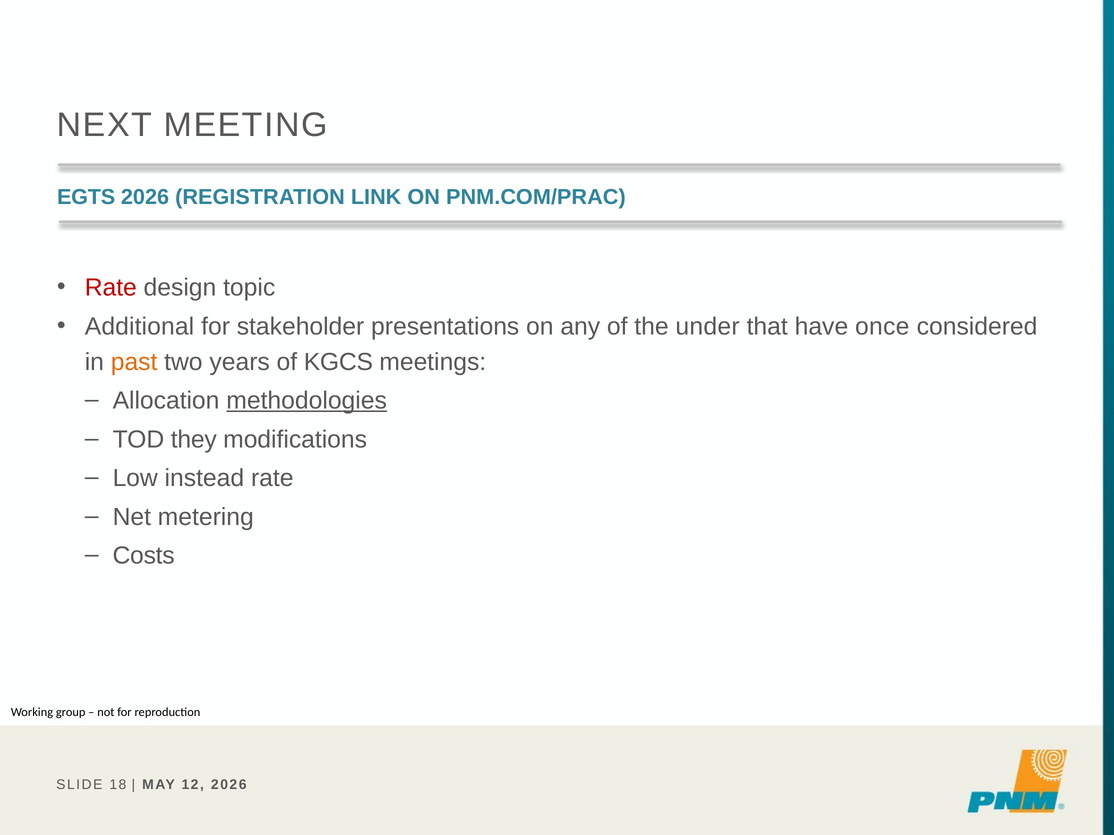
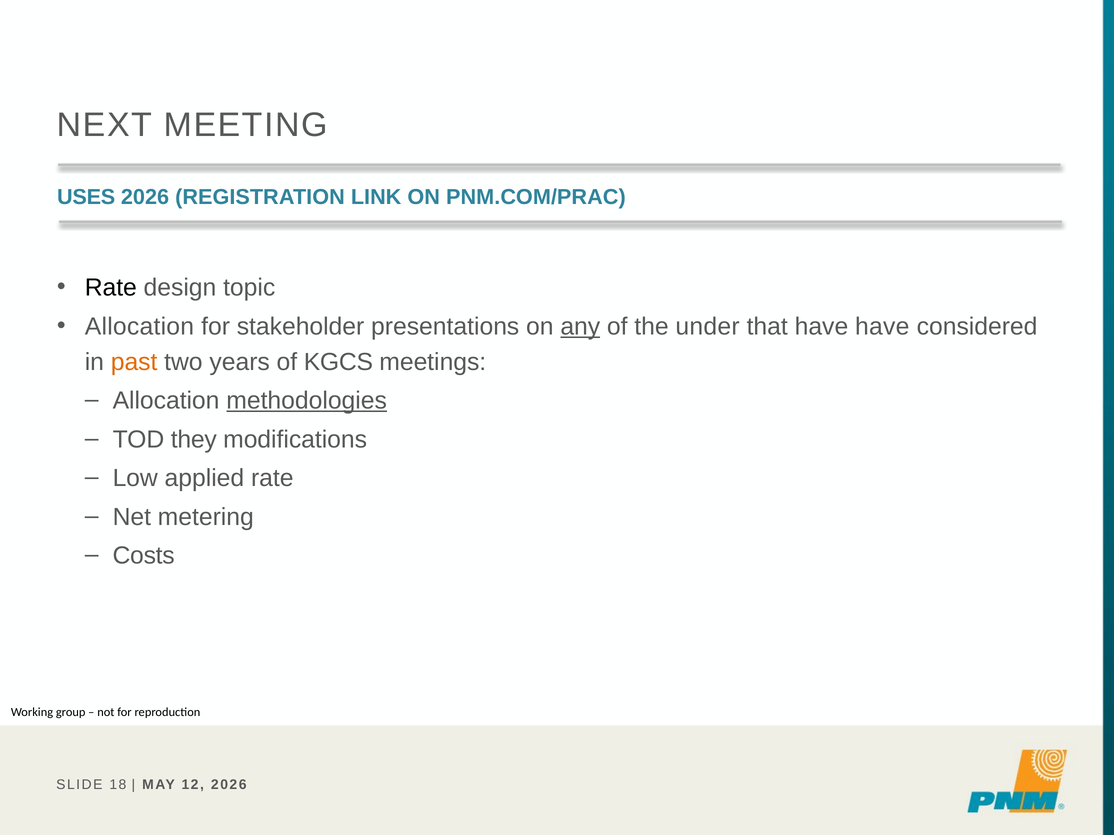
EGTS: EGTS -> USES
Rate at (111, 288) colour: red -> black
Additional at (140, 327): Additional -> Allocation
any underline: none -> present
have once: once -> have
instead: instead -> applied
